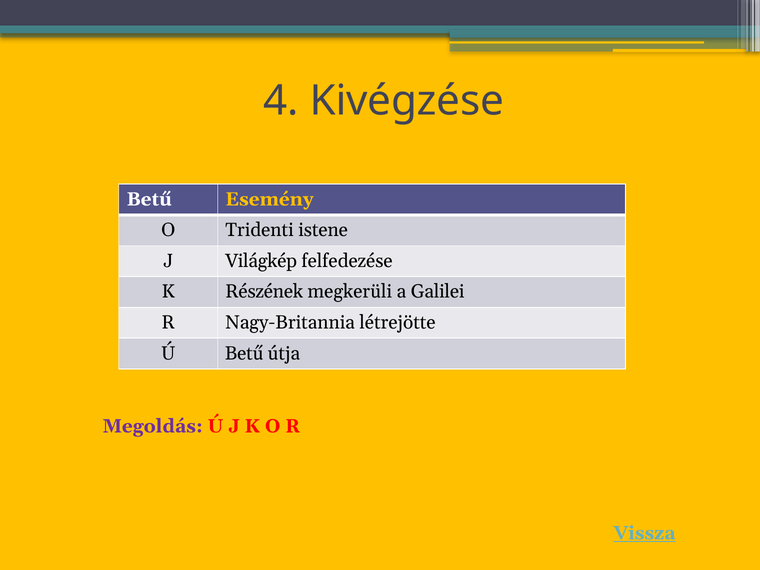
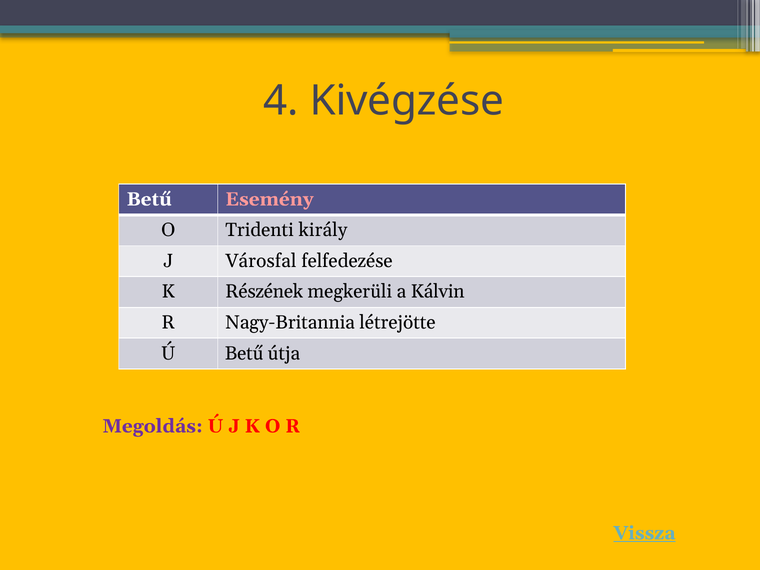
Esemény colour: yellow -> pink
istene: istene -> király
Világkép: Világkép -> Városfal
Galilei: Galilei -> Kálvin
